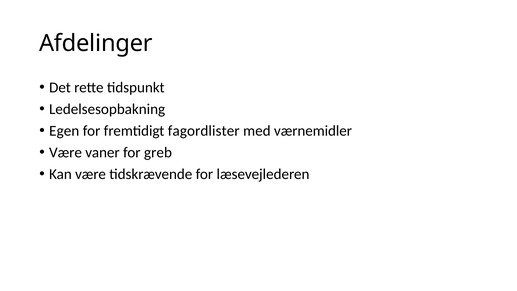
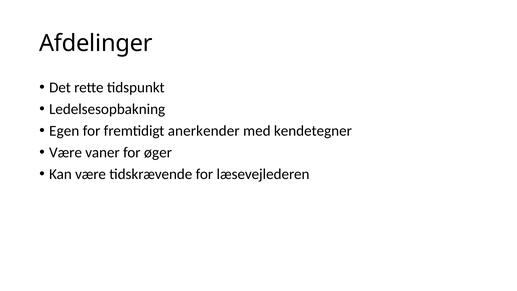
fagordlister: fagordlister -> anerkender
værnemidler: værnemidler -> kendetegner
greb: greb -> øger
